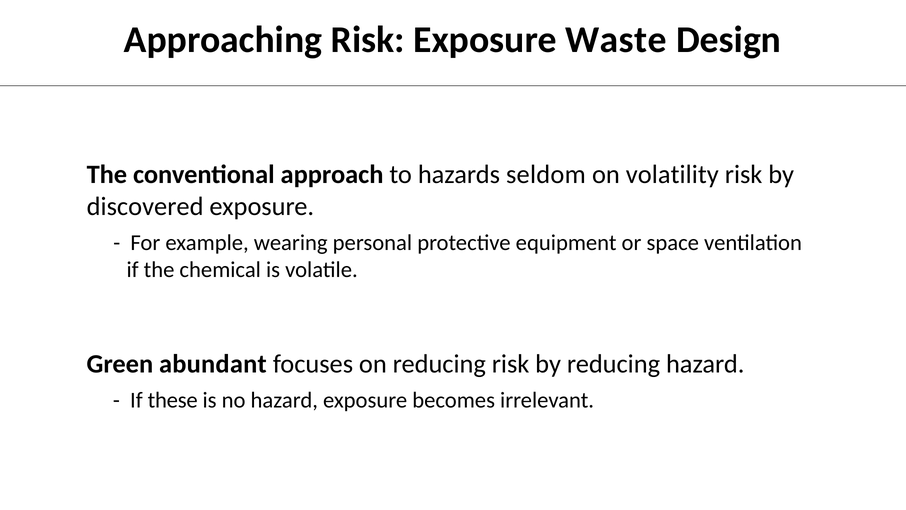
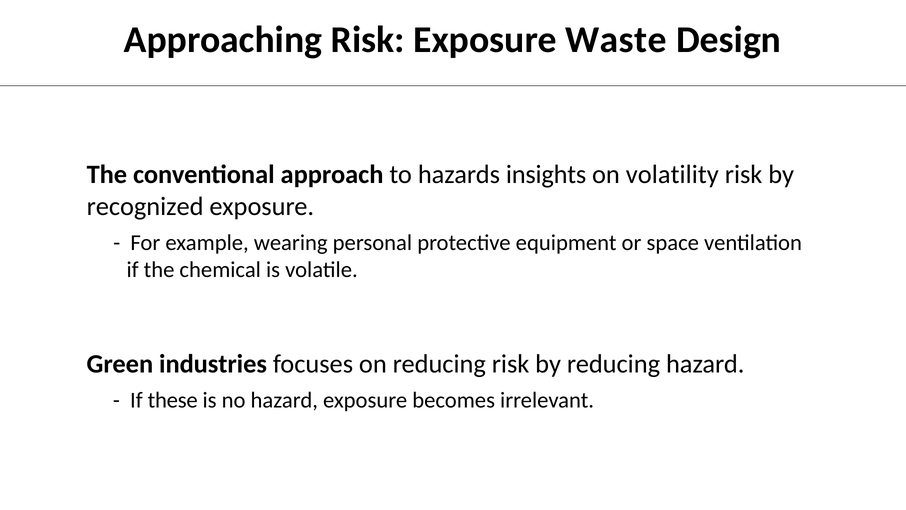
seldom: seldom -> insights
discovered: discovered -> recognized
abundant: abundant -> industries
